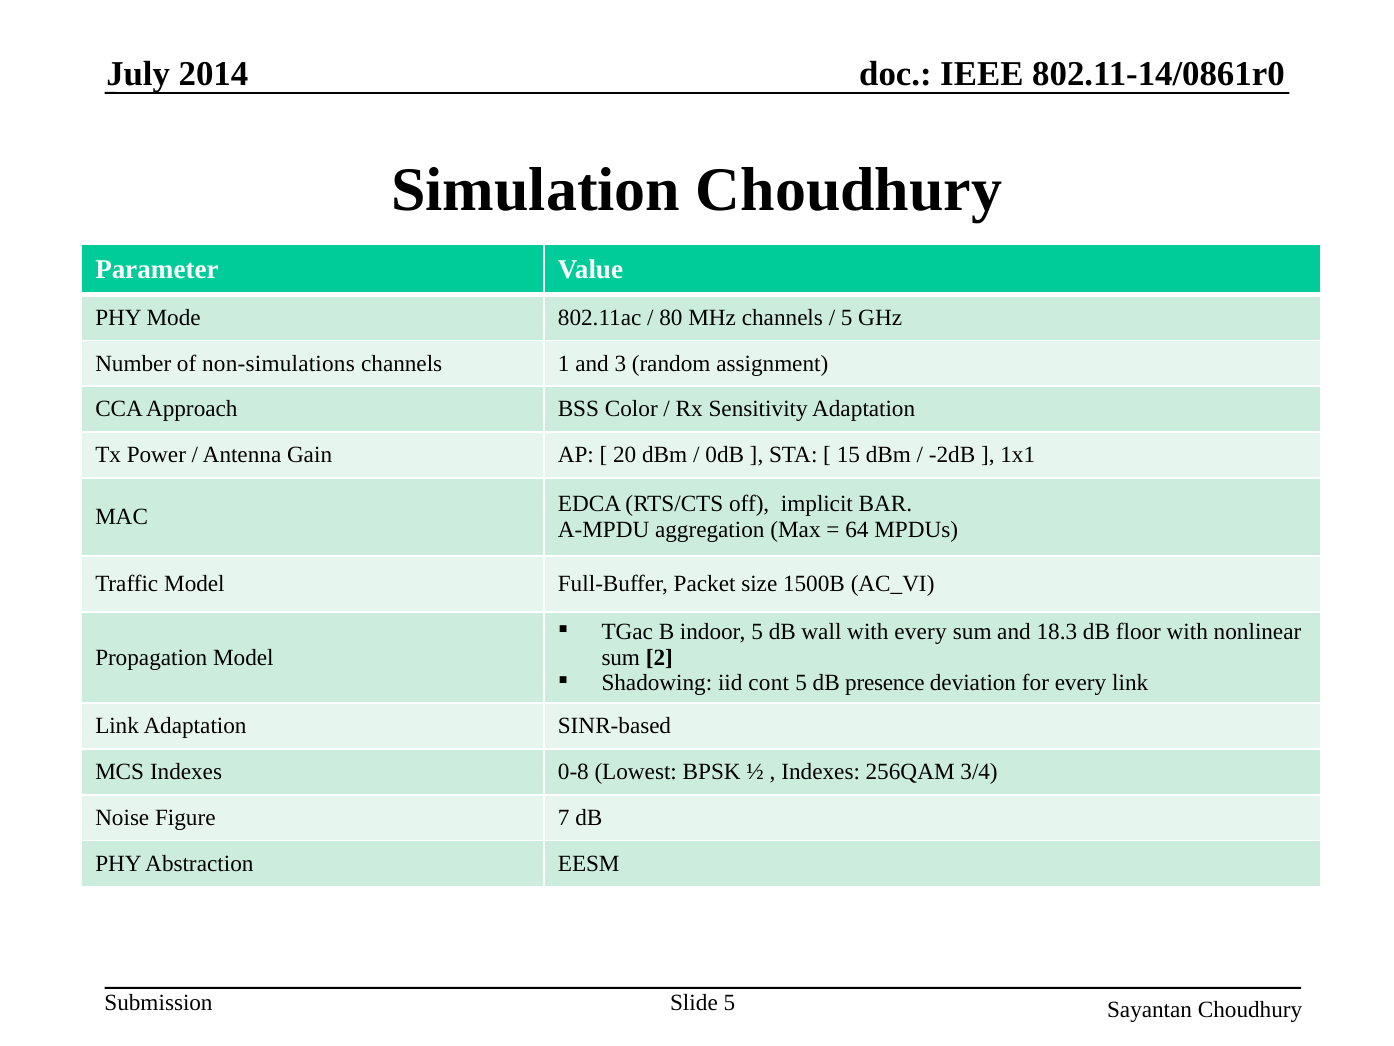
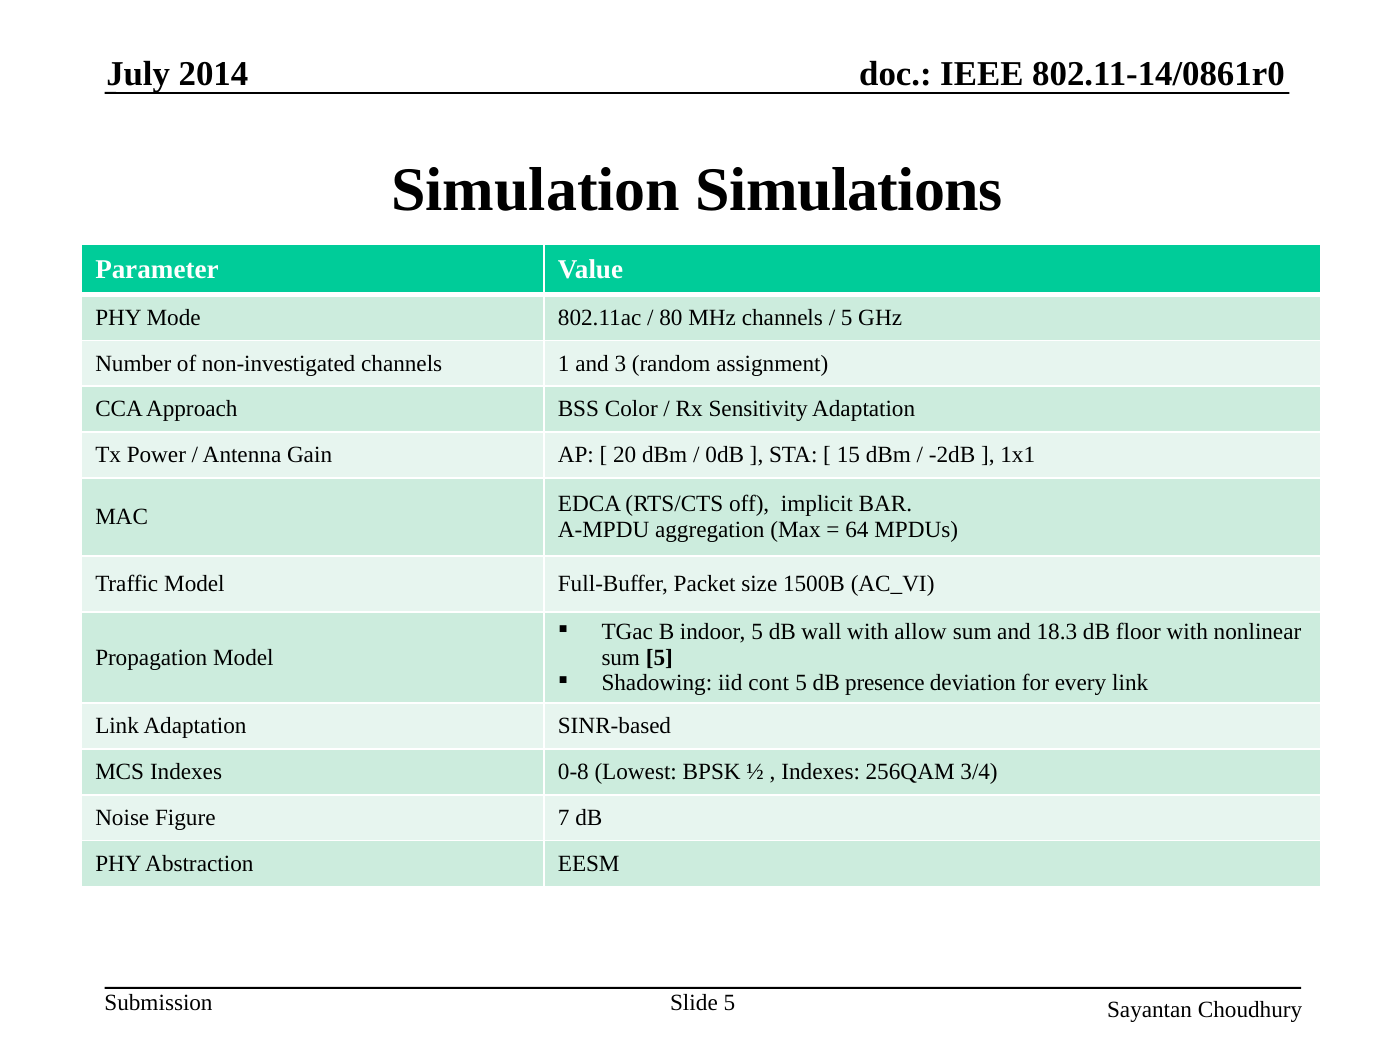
Simulation Choudhury: Choudhury -> Simulations
non-simulations: non-simulations -> non-investigated
with every: every -> allow
sum 2: 2 -> 5
